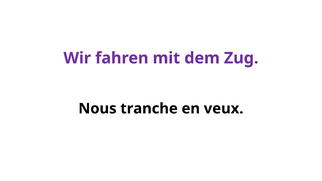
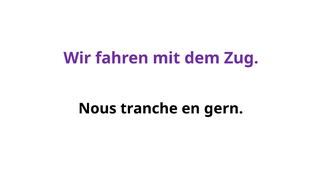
veux: veux -> gern
